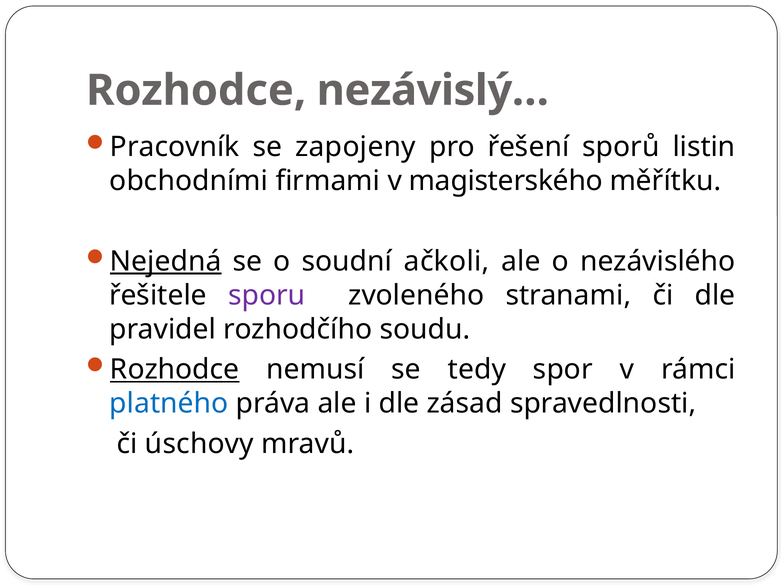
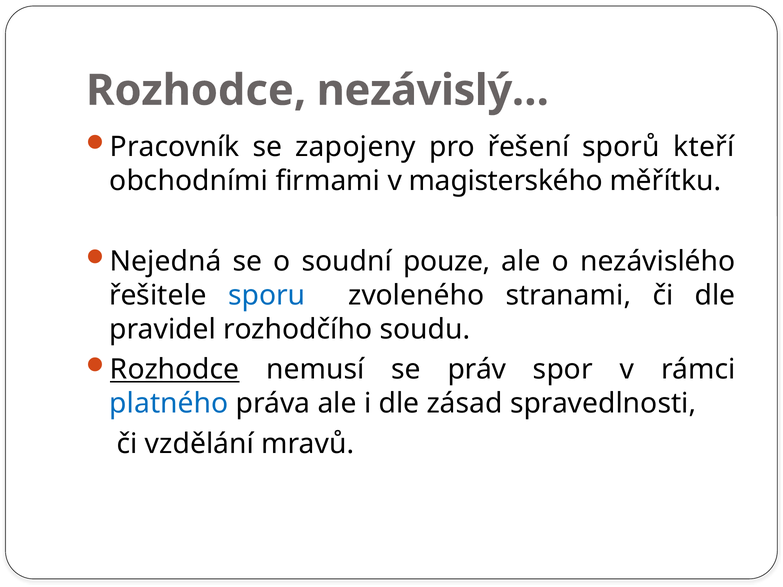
listin: listin -> kteří
Nejedná underline: present -> none
ačkoli: ačkoli -> pouze
sporu colour: purple -> blue
tedy: tedy -> práv
úschovy: úschovy -> vzdělání
